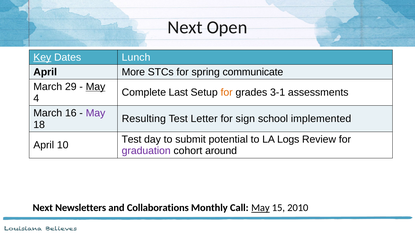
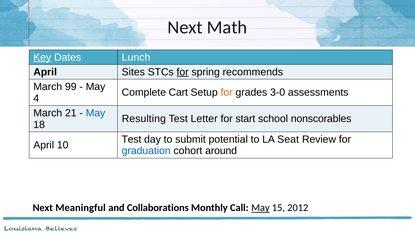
Open: Open -> Math
More: More -> Sites
for at (183, 72) underline: none -> present
communicate: communicate -> recommends
29: 29 -> 99
May at (96, 87) underline: present -> none
Last: Last -> Cart
3-1: 3-1 -> 3-0
16: 16 -> 21
May at (96, 113) colour: purple -> blue
sign: sign -> start
implemented: implemented -> nonscorables
Logs: Logs -> Seat
graduation colour: purple -> blue
Newsletters: Newsletters -> Meaningful
2010: 2010 -> 2012
